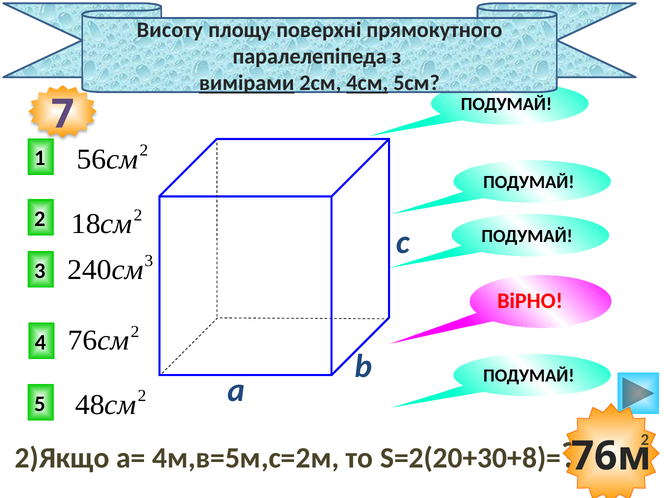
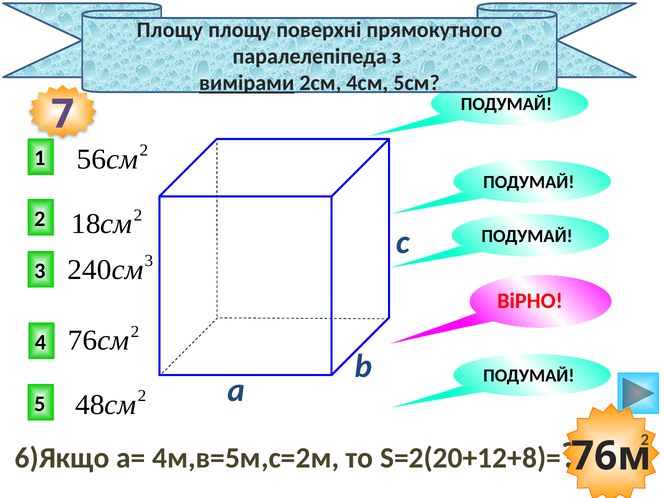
Висоту at (170, 30): Висоту -> Площу
4см underline: present -> none
2)Якщо: 2)Якщо -> 6)Якщо
S=2(20+30+8)=: S=2(20+30+8)= -> S=2(20+12+8)=
